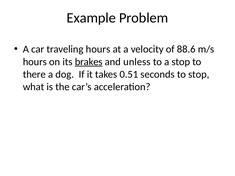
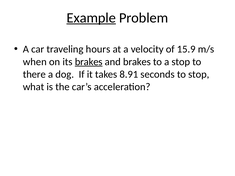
Example underline: none -> present
88.6: 88.6 -> 15.9
hours at (35, 62): hours -> when
and unless: unless -> brakes
0.51: 0.51 -> 8.91
